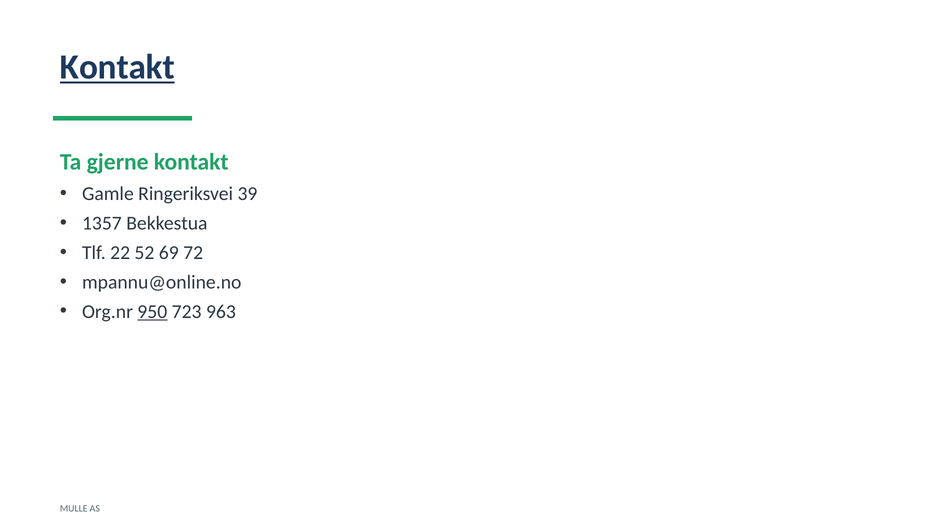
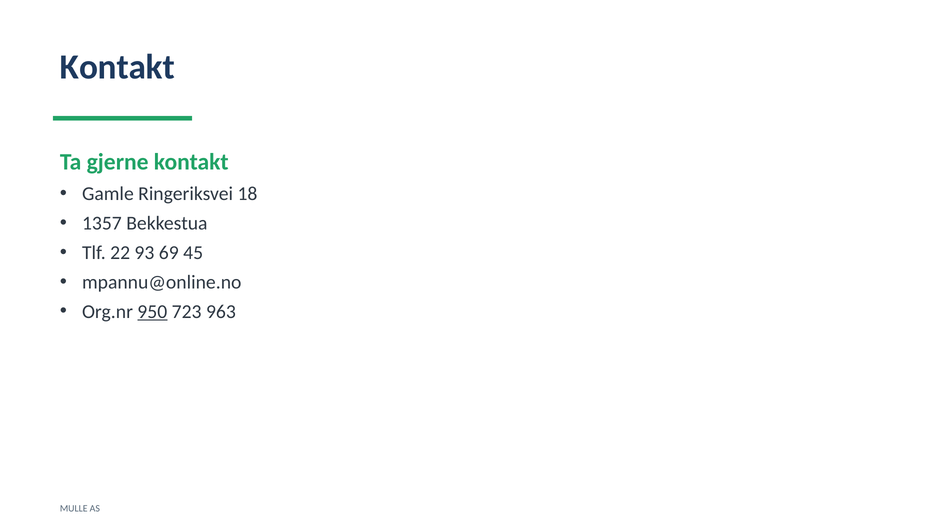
Kontakt at (117, 67) underline: present -> none
39: 39 -> 18
52: 52 -> 93
72: 72 -> 45
